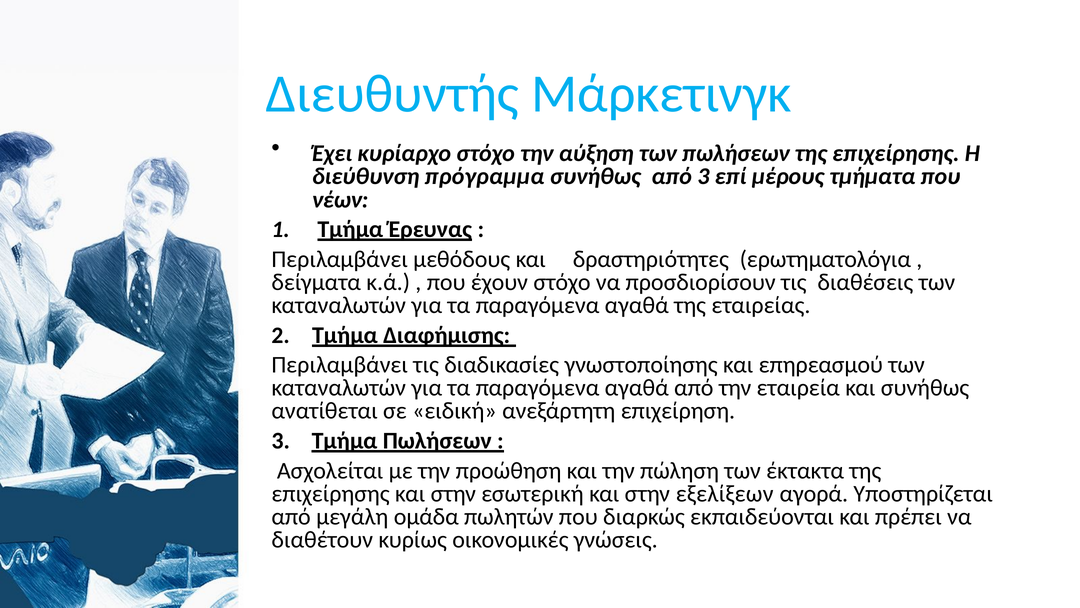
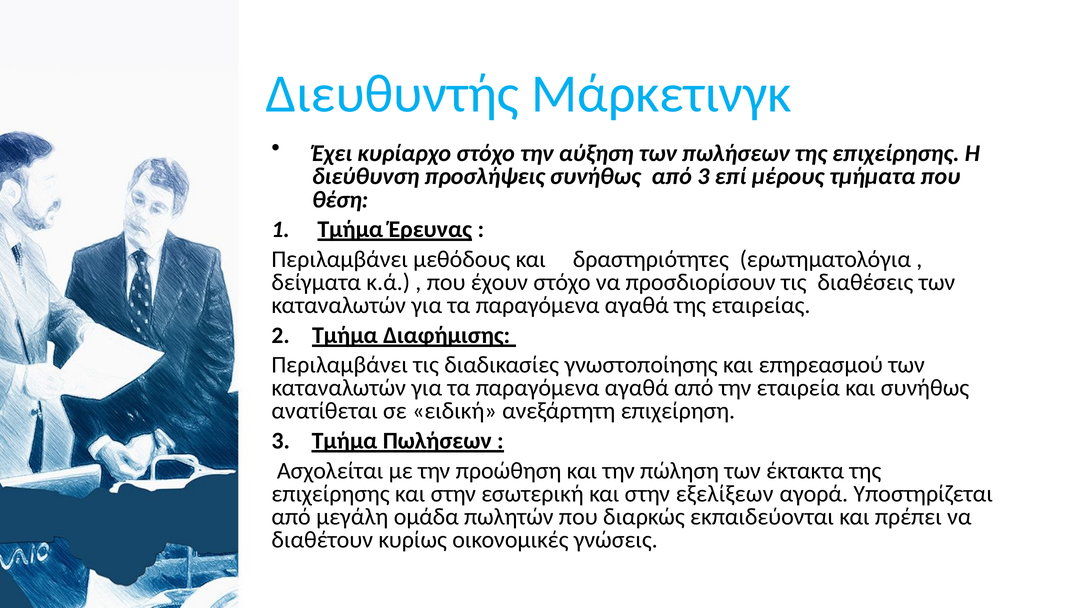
πρόγραμμα: πρόγραμμα -> προσλήψεις
νέων: νέων -> θέση
